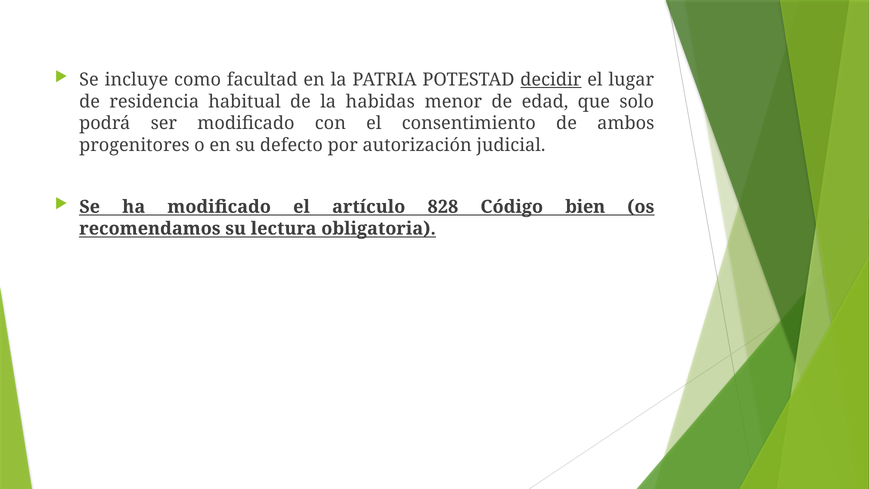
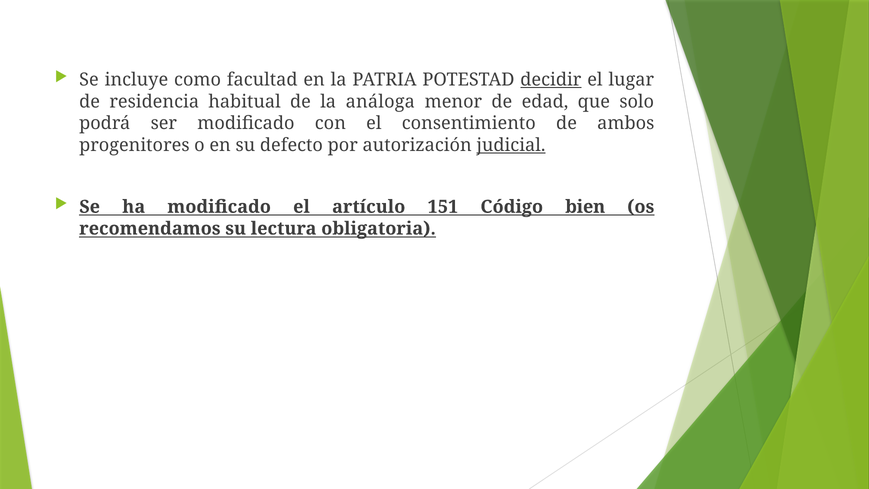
habidas: habidas -> análoga
judicial underline: none -> present
828: 828 -> 151
